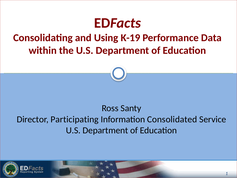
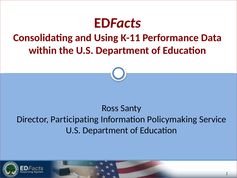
K-19: K-19 -> K-11
Consolidated: Consolidated -> Policymaking
